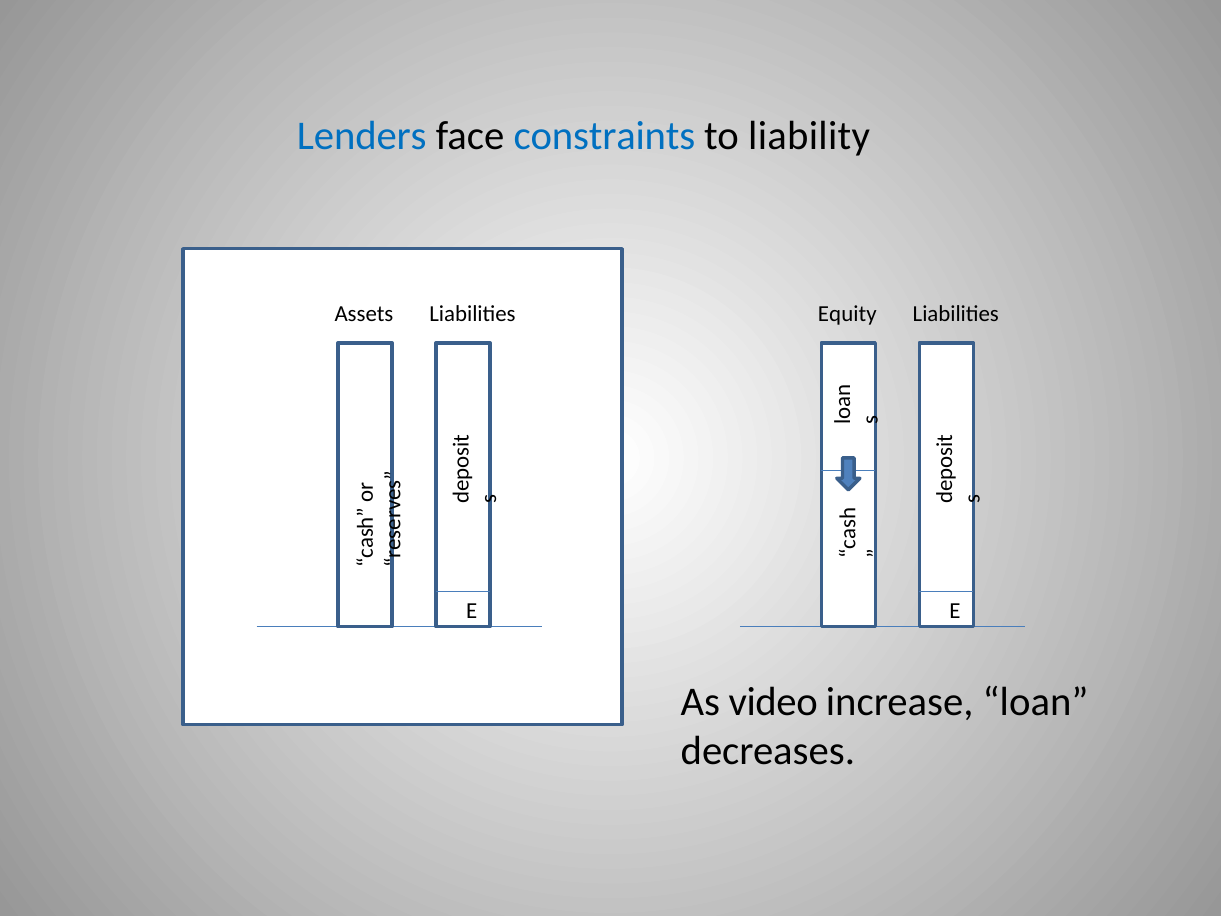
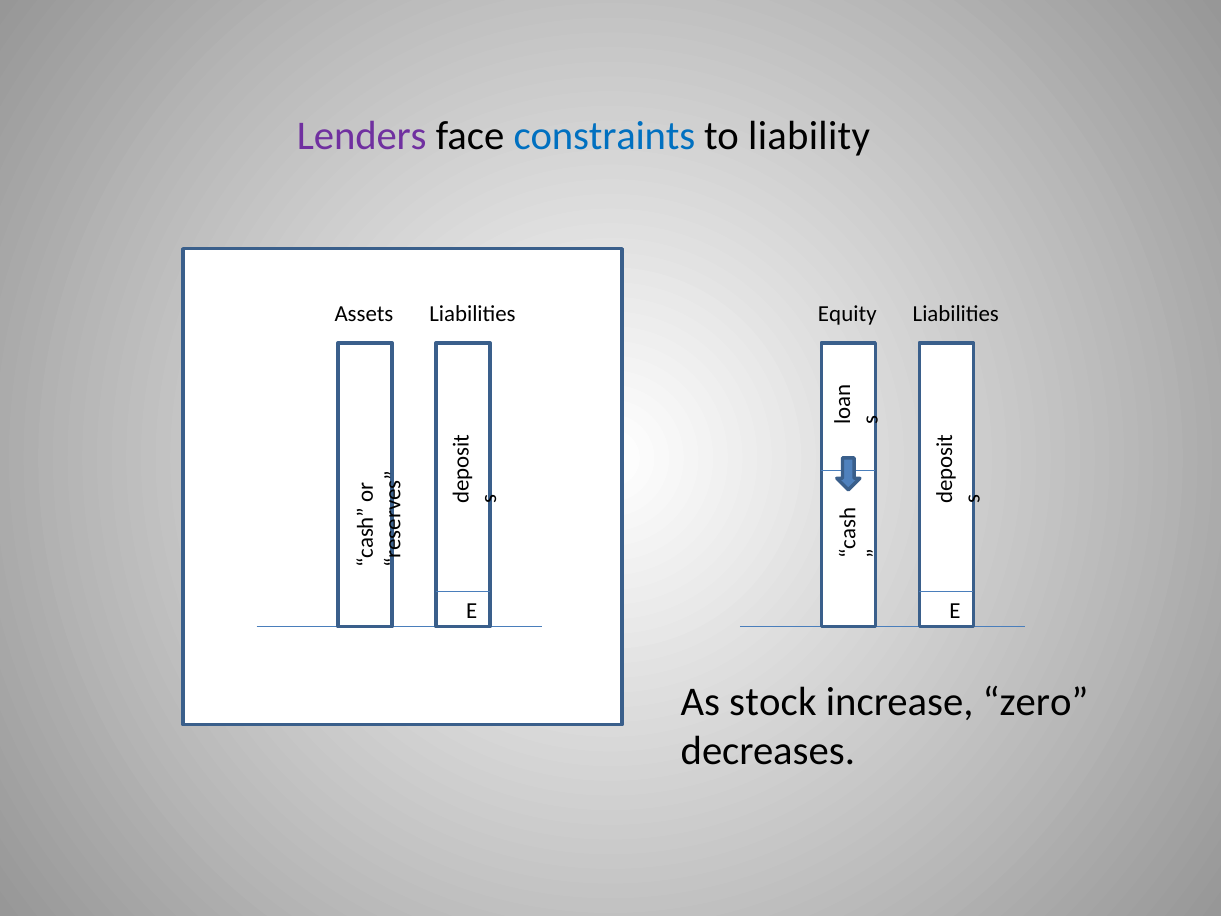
Lenders colour: blue -> purple
video: video -> stock
loan: loan -> zero
